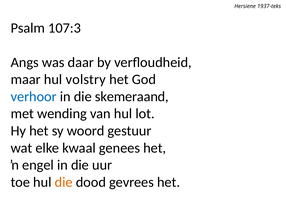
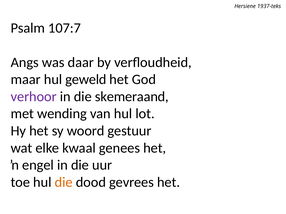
107:3: 107:3 -> 107:7
volstry: volstry -> geweld
verhoor colour: blue -> purple
